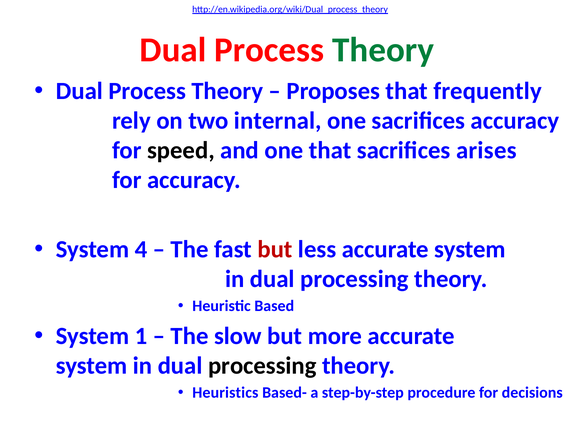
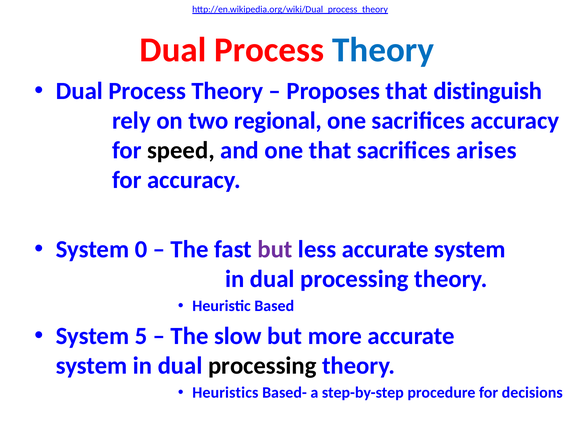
Theory at (383, 50) colour: green -> blue
frequently: frequently -> distinguish
internal: internal -> regional
4: 4 -> 0
but at (275, 250) colour: red -> purple
1: 1 -> 5
